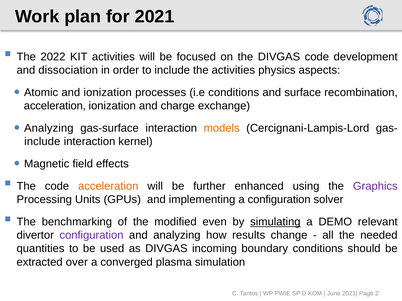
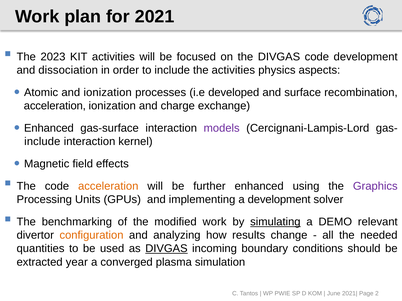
2022: 2022 -> 2023
i.e conditions: conditions -> developed
Analyzing at (49, 128): Analyzing -> Enhanced
models colour: orange -> purple
a configuration: configuration -> development
modified even: even -> work
configuration at (92, 236) colour: purple -> orange
DIVGAS at (166, 249) underline: none -> present
over: over -> year
